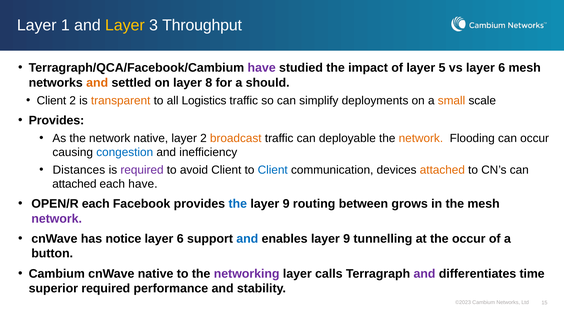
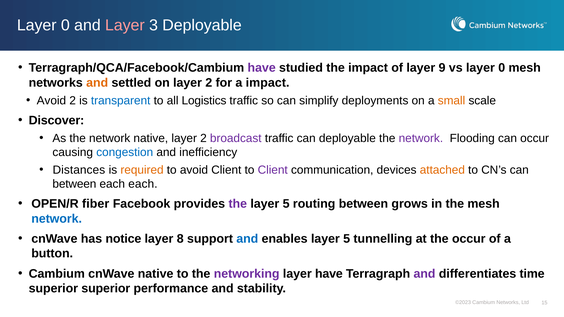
1 at (65, 25): 1 -> 0
Layer at (125, 25) colour: yellow -> pink
3 Throughput: Throughput -> Deployable
5: 5 -> 9
vs layer 6: 6 -> 0
on layer 8: 8 -> 2
a should: should -> impact
Client at (51, 101): Client -> Avoid
transparent colour: orange -> blue
Provides at (56, 120): Provides -> Discover
broadcast colour: orange -> purple
network at (421, 138) colour: orange -> purple
required at (142, 170) colour: purple -> orange
Client at (273, 170) colour: blue -> purple
attached at (74, 184): attached -> between
each have: have -> each
OPEN/R each: each -> fiber
the at (238, 204) colour: blue -> purple
9 at (286, 204): 9 -> 5
network at (57, 219) colour: purple -> blue
6 at (180, 239): 6 -> 8
enables layer 9: 9 -> 5
layer calls: calls -> have
superior required: required -> superior
